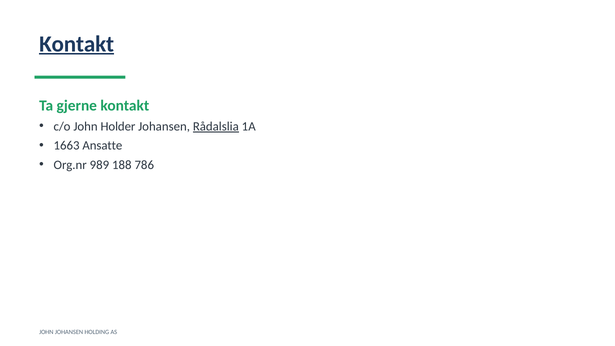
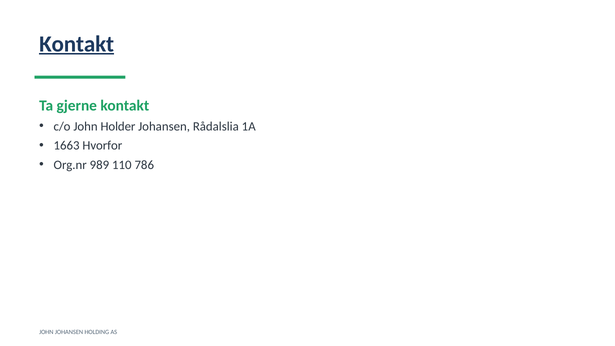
Rådalslia underline: present -> none
Ansatte: Ansatte -> Hvorfor
188: 188 -> 110
